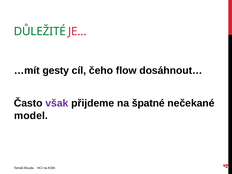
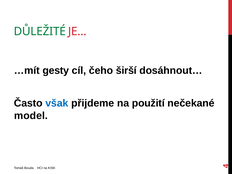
flow: flow -> širší
však colour: purple -> blue
špatné: špatné -> použití
